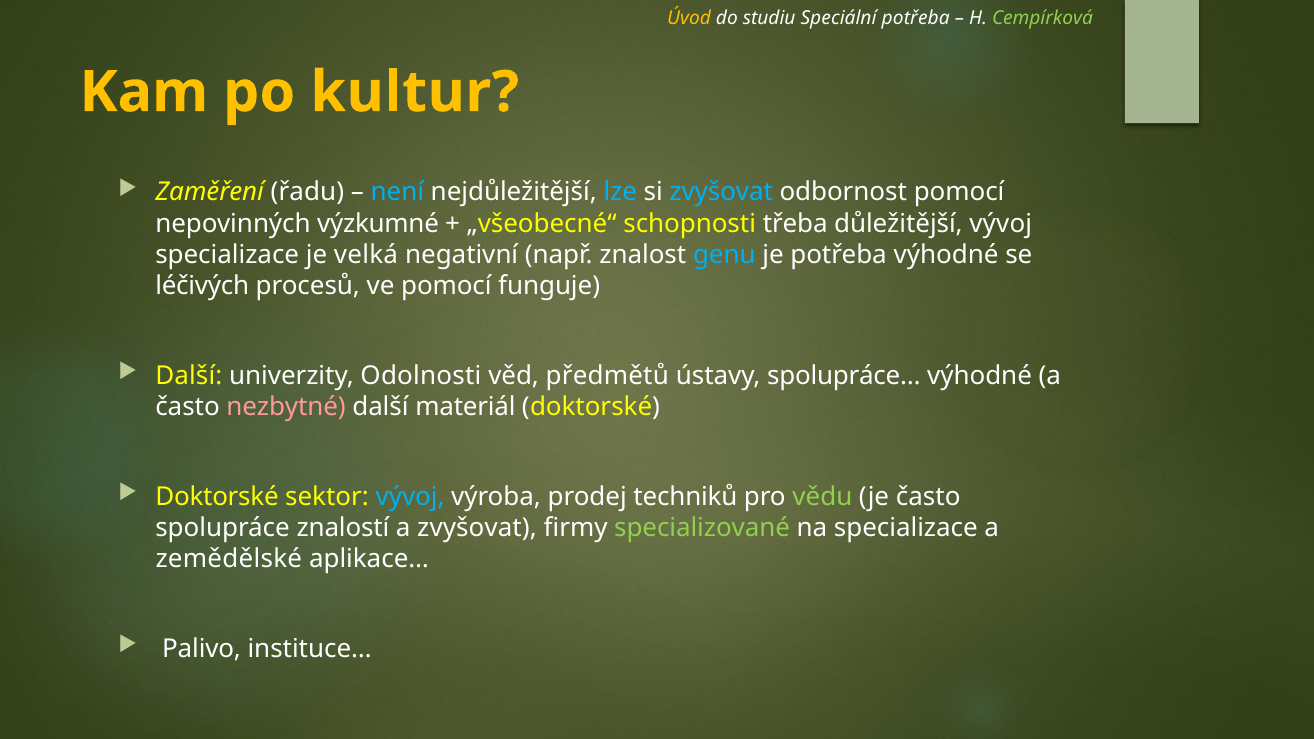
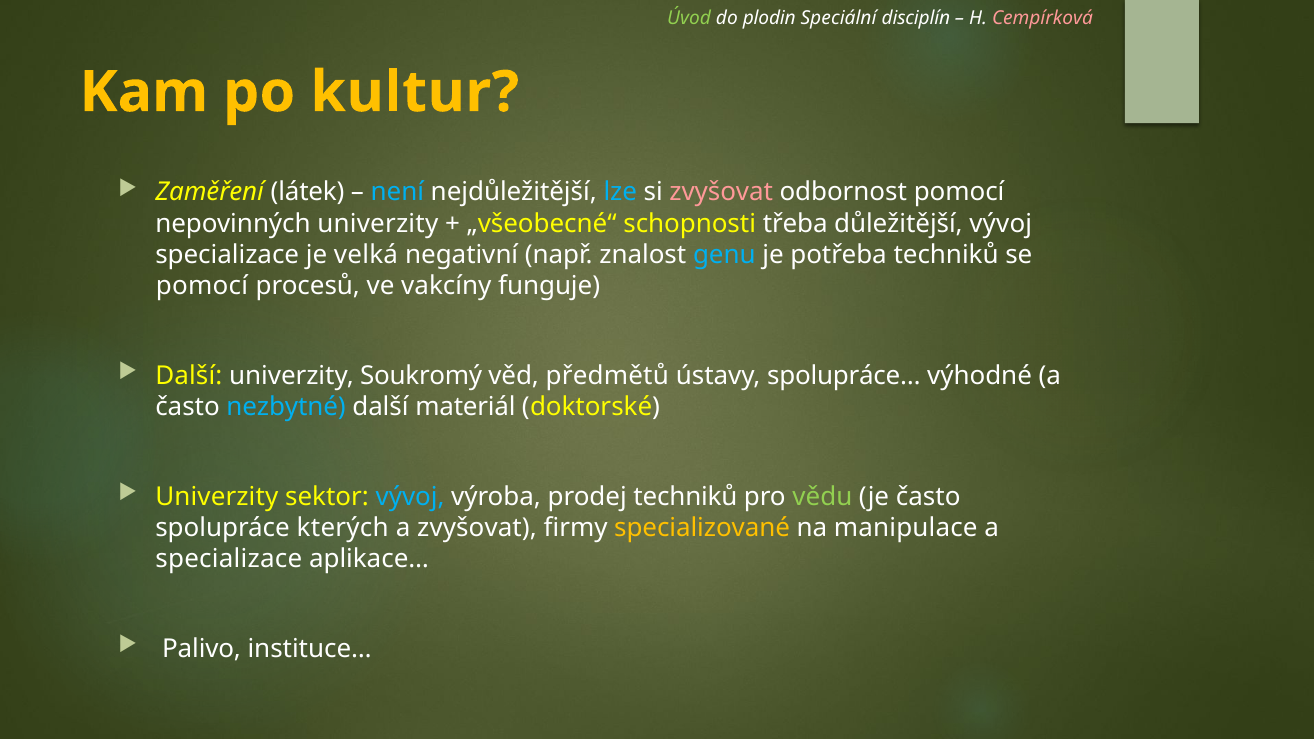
Úvod colour: yellow -> light green
studiu: studiu -> plodin
Speciální potřeba: potřeba -> disciplín
Cempírková colour: light green -> pink
řadu: řadu -> látek
zvyšovat at (721, 192) colour: light blue -> pink
nepovinných výzkumné: výzkumné -> univerzity
potřeba výhodné: výhodné -> techniků
léčivých at (202, 286): léčivých -> pomocí
ve pomocí: pomocí -> vakcíny
Odolnosti: Odolnosti -> Soukromý
nezbytné colour: pink -> light blue
Doktorské at (217, 497): Doktorské -> Univerzity
znalostí: znalostí -> kterých
specializované colour: light green -> yellow
na specializace: specializace -> manipulace
zemědělské at (229, 559): zemědělské -> specializace
